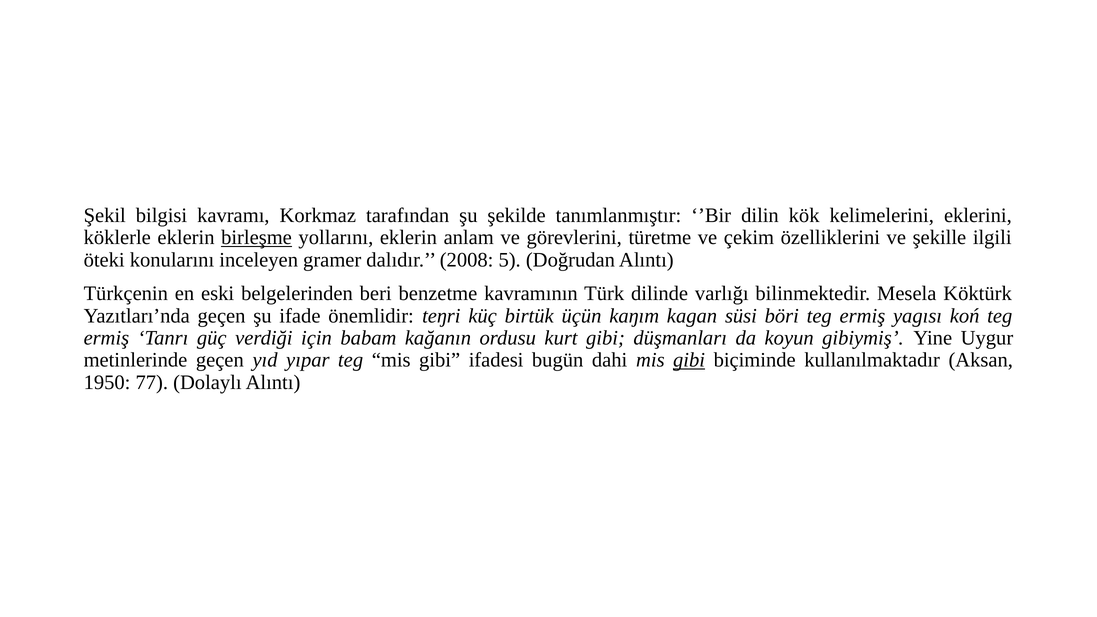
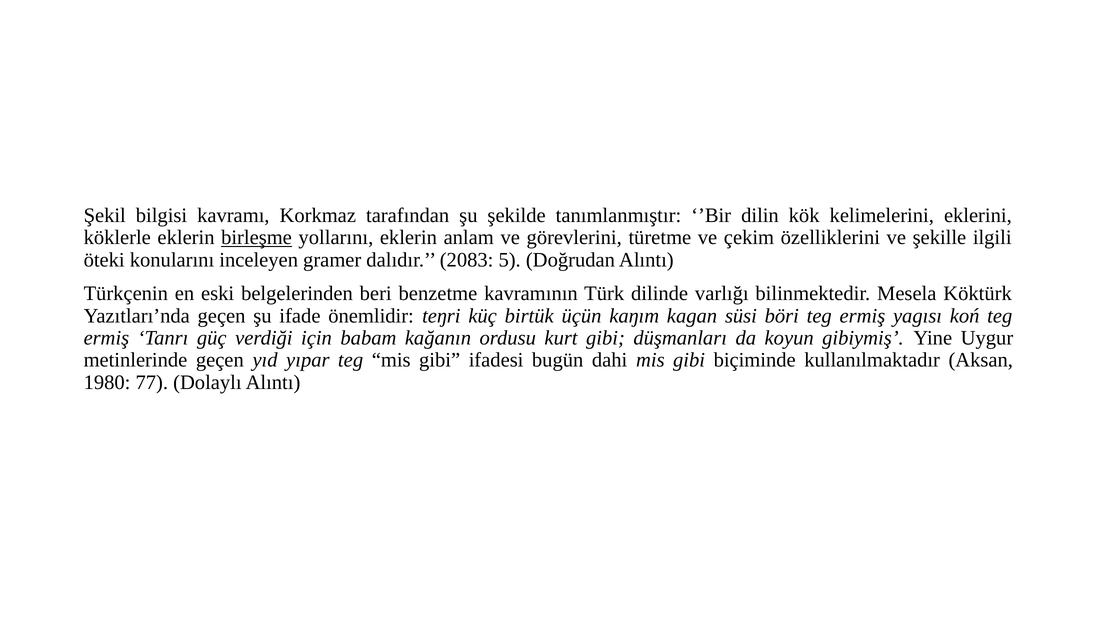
2008: 2008 -> 2083
gibi at (689, 360) underline: present -> none
1950: 1950 -> 1980
